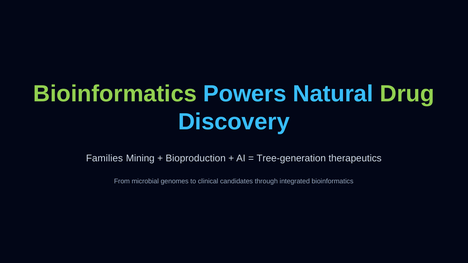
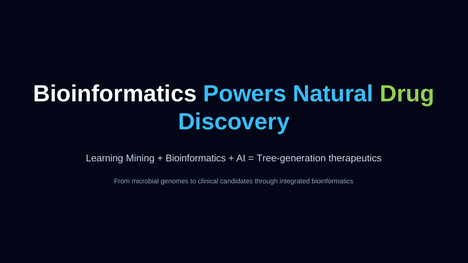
Bioinformatics at (115, 94) colour: light green -> white
Families: Families -> Learning
Bioproduction at (196, 159): Bioproduction -> Bioinformatics
